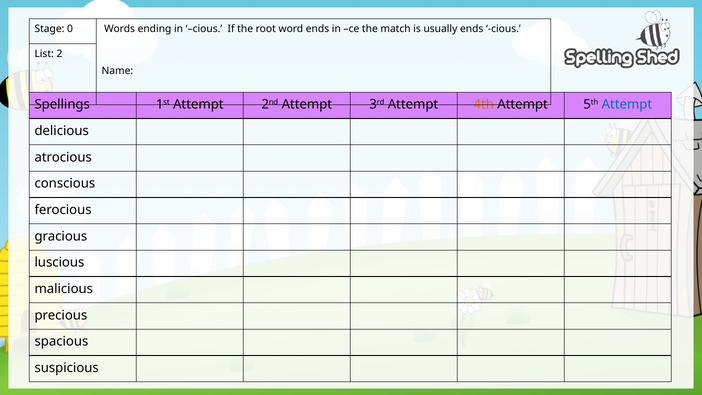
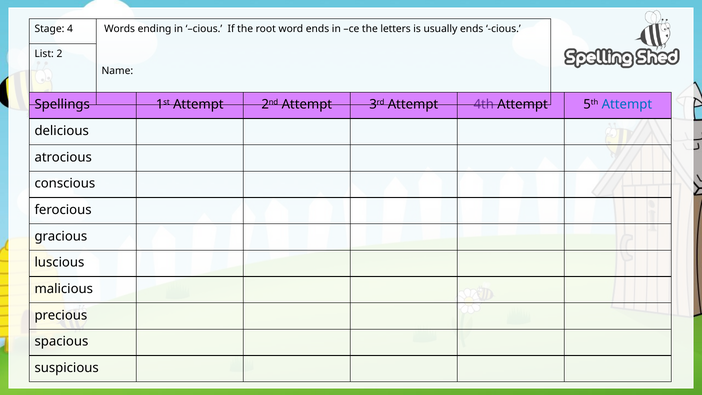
0: 0 -> 4
match: match -> letters
4th colour: orange -> purple
